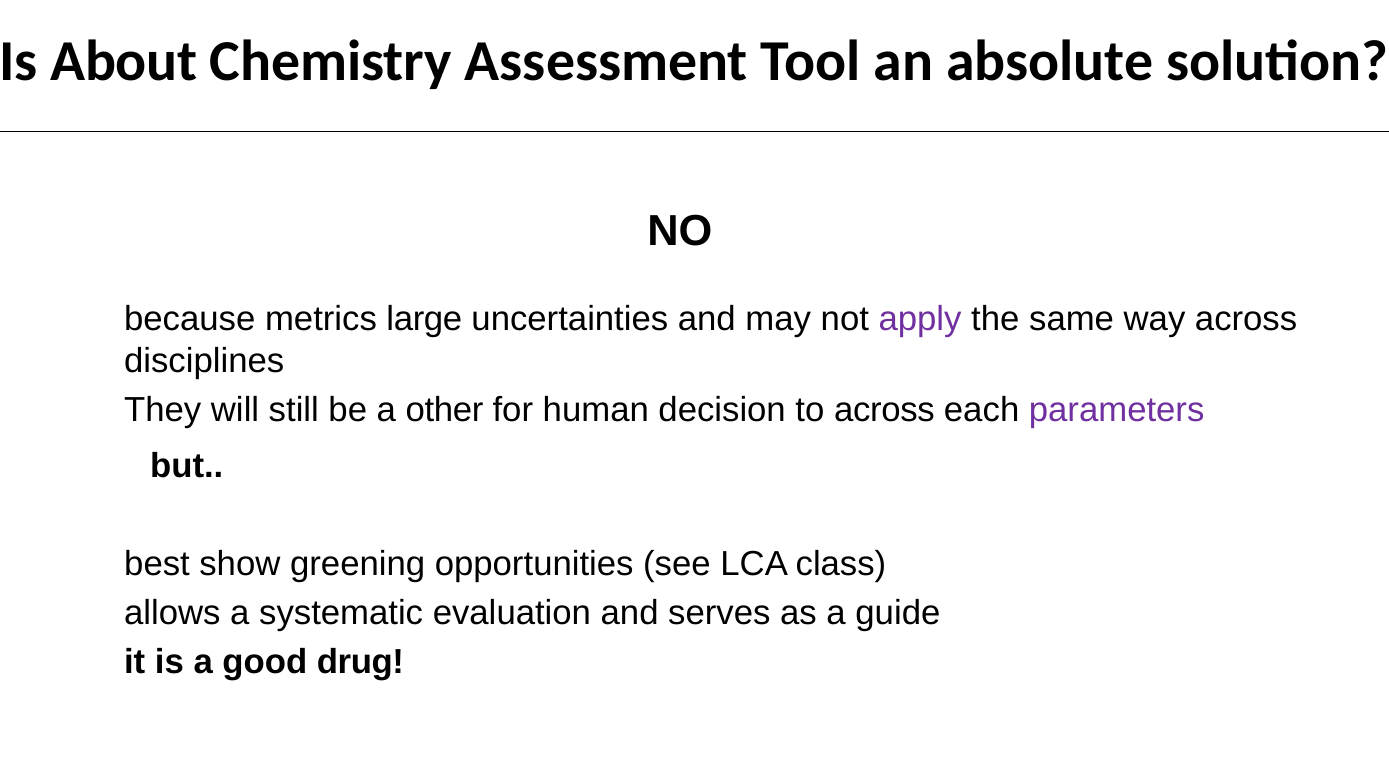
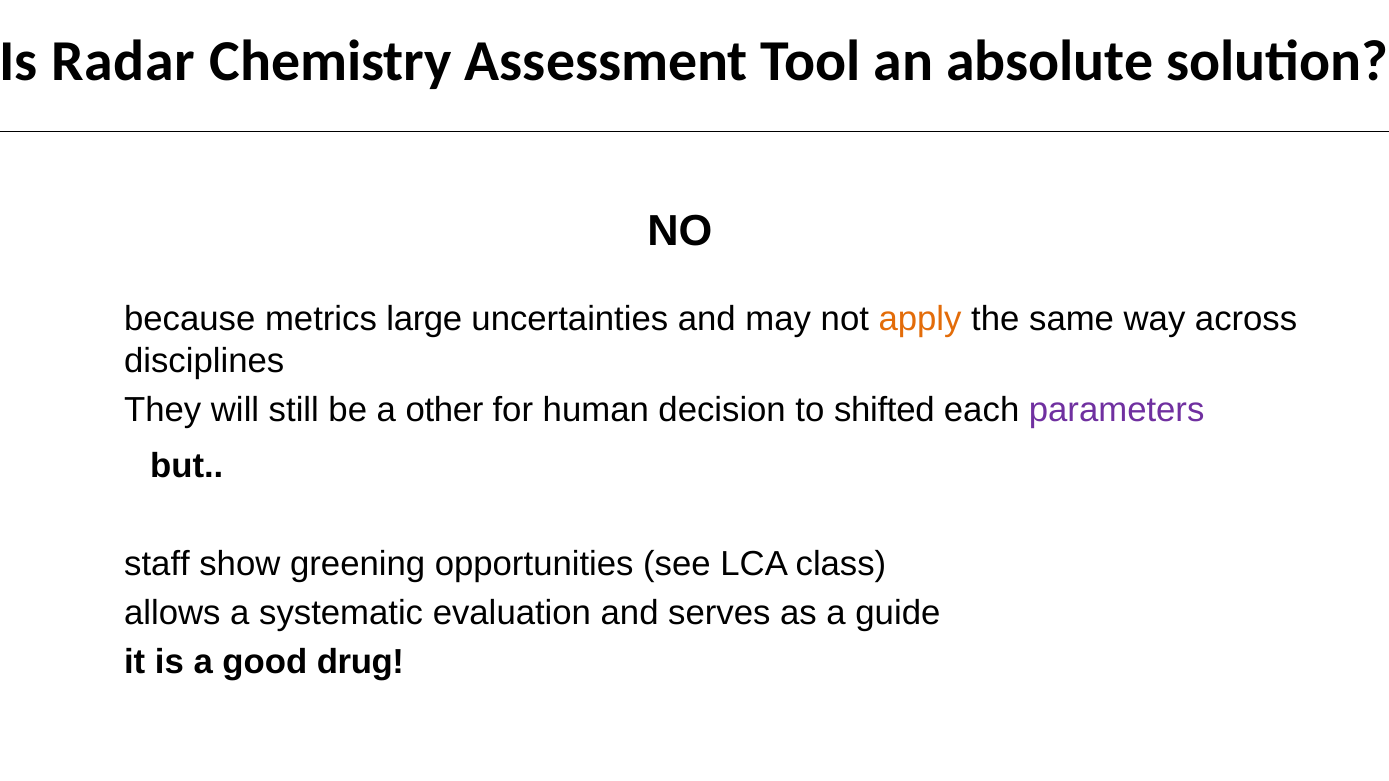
About: About -> Radar
apply colour: purple -> orange
to across: across -> shifted
best: best -> staff
